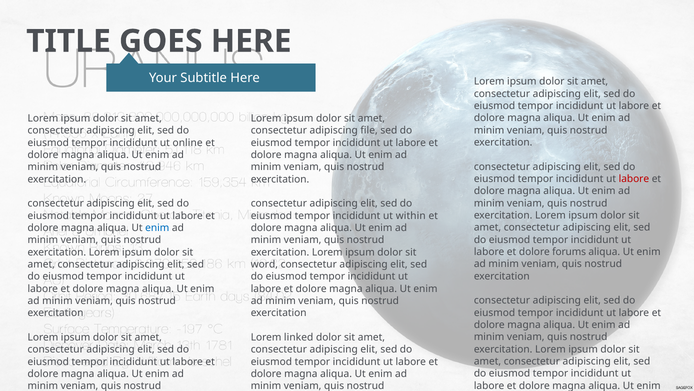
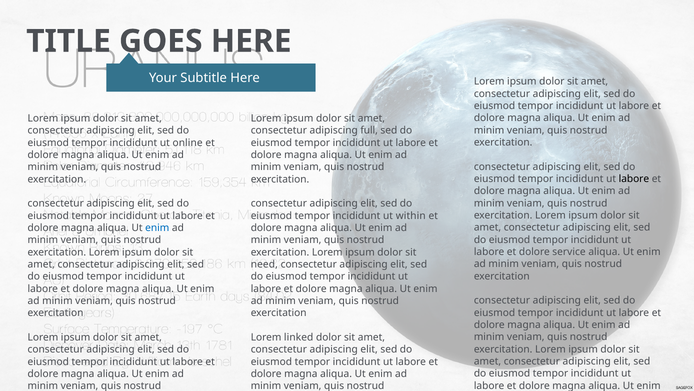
file: file -> full
labore at (634, 179) colour: red -> black
forums: forums -> service
word: word -> need
